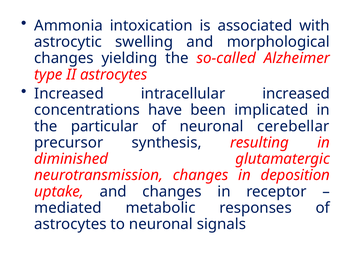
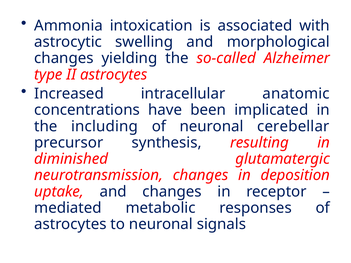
intracellular increased: increased -> anatomic
particular: particular -> including
